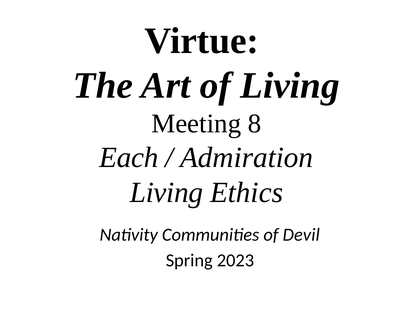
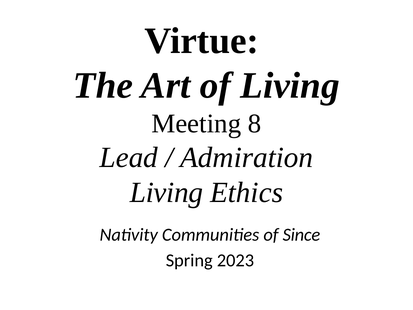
Each: Each -> Lead
Devil: Devil -> Since
